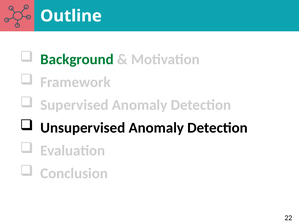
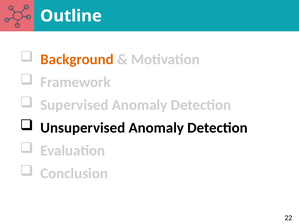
Background colour: green -> orange
